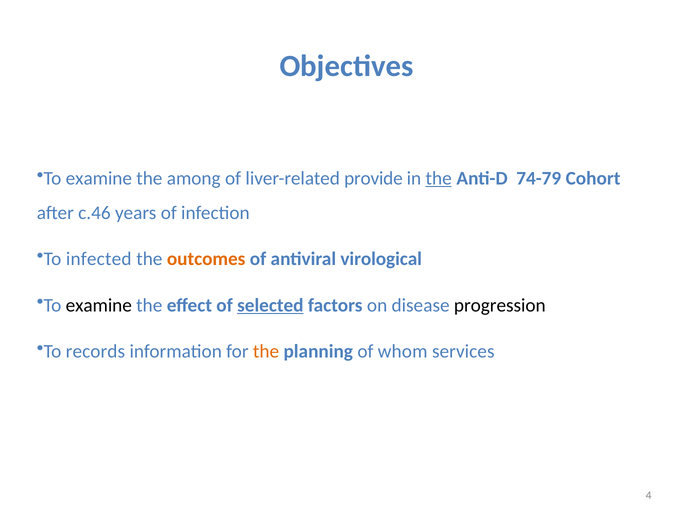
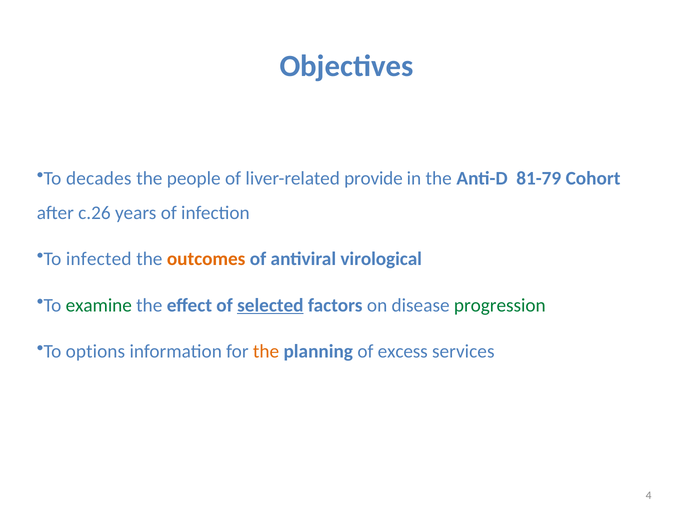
examine at (99, 179): examine -> decades
among: among -> people
the at (439, 179) underline: present -> none
74-79: 74-79 -> 81-79
c.46: c.46 -> c.26
examine at (99, 306) colour: black -> green
progression colour: black -> green
records: records -> options
whom: whom -> excess
